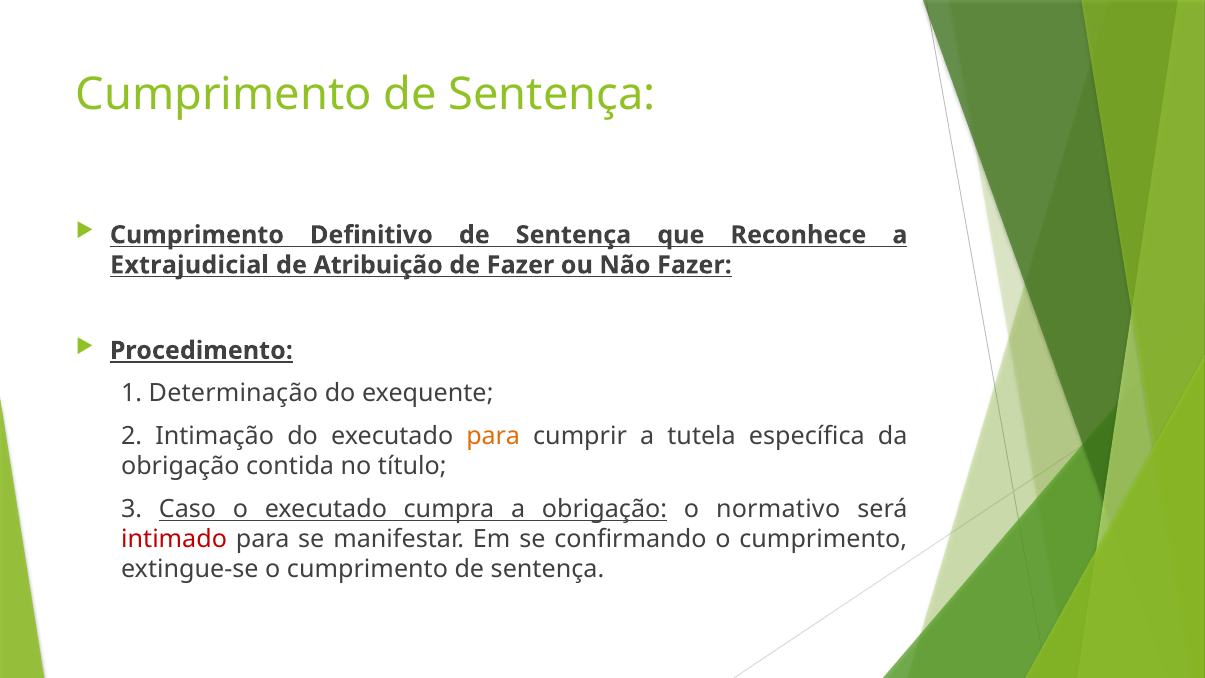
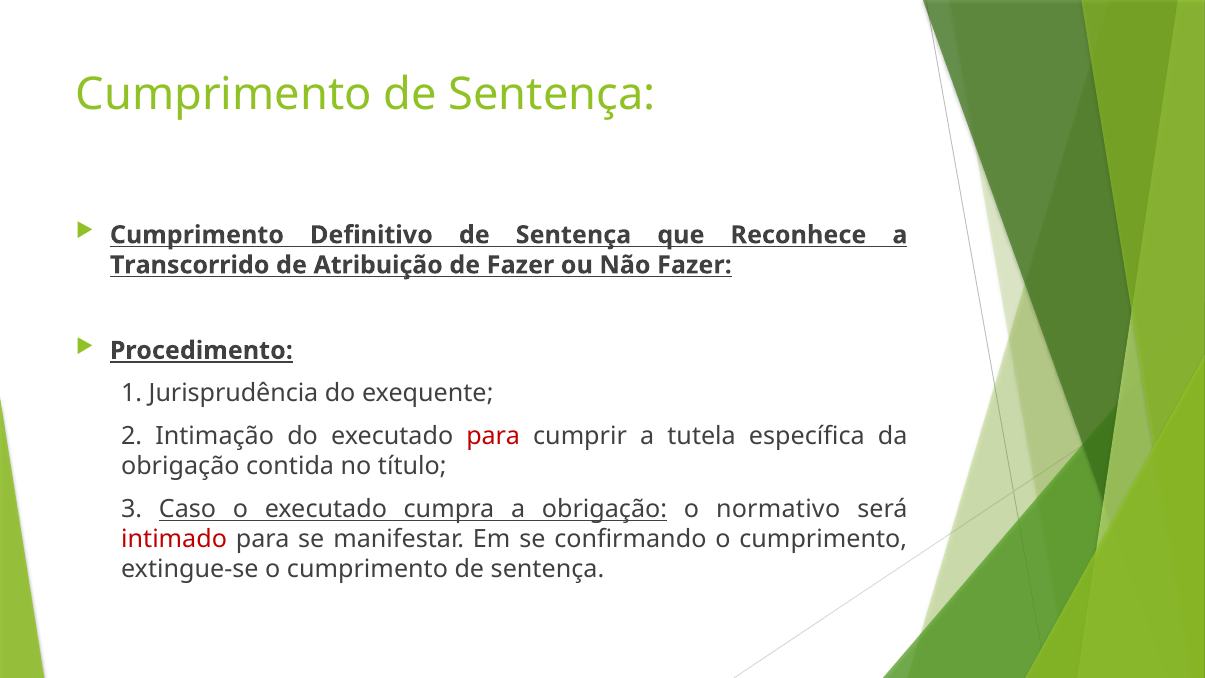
Extrajudicial: Extrajudicial -> Transcorrido
Determinação: Determinação -> Jurisprudência
para at (493, 436) colour: orange -> red
